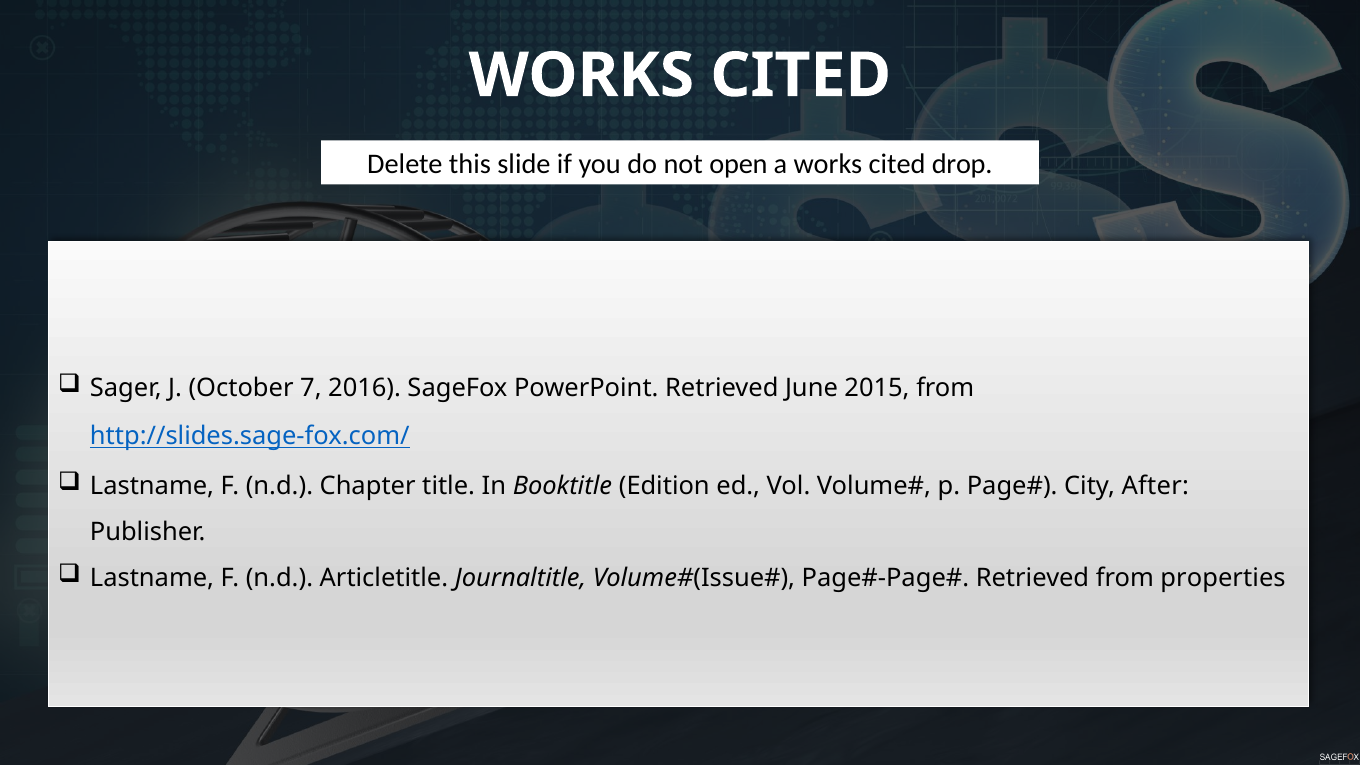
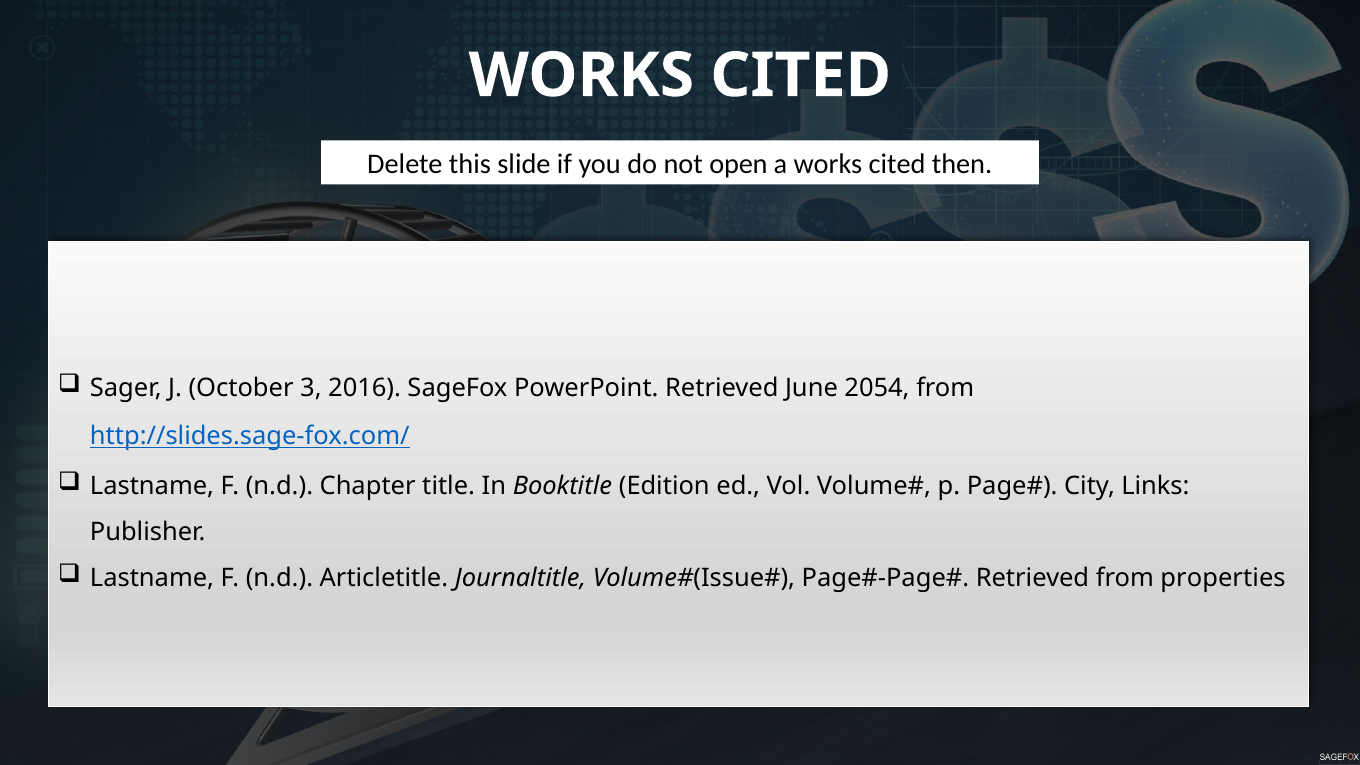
drop: drop -> then
7: 7 -> 3
2015: 2015 -> 2054
After: After -> Links
